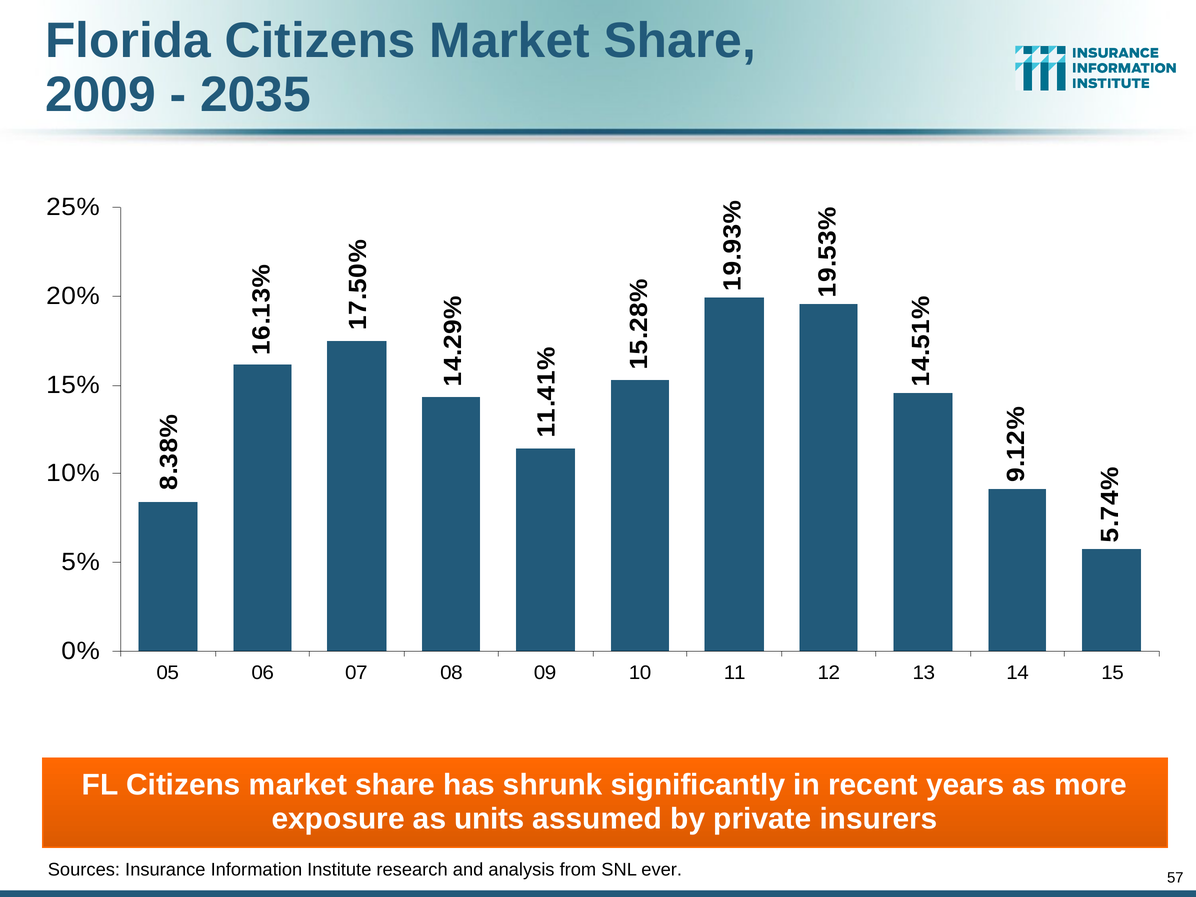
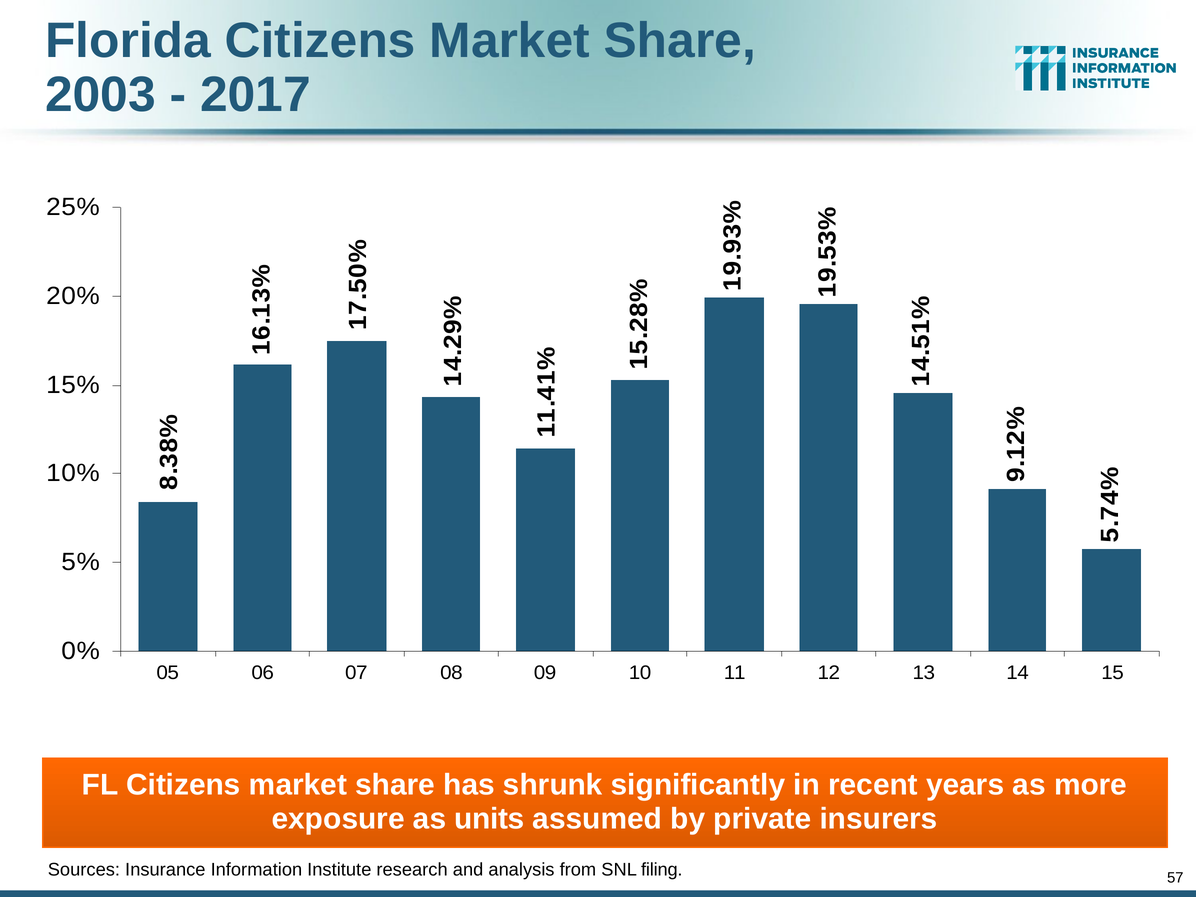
2009: 2009 -> 2003
2035: 2035 -> 2017
ever: ever -> filing
